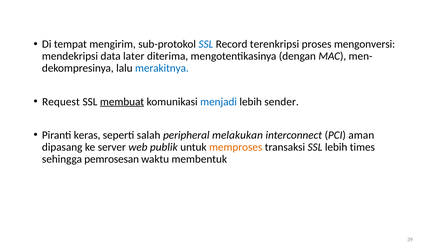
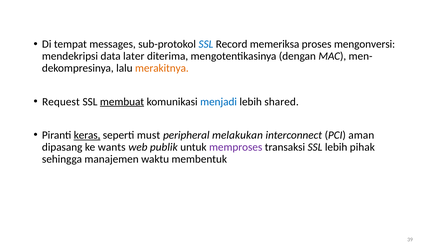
mengirim: mengirim -> messages
terenkripsi: terenkripsi -> memeriksa
merakitnya colour: blue -> orange
sender: sender -> shared
keras underline: none -> present
salah: salah -> must
server: server -> wants
memproses colour: orange -> purple
times: times -> pihak
pemrosesan: pemrosesan -> manajemen
